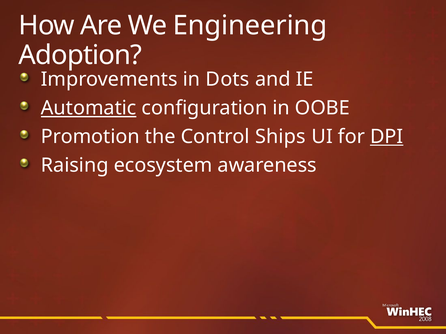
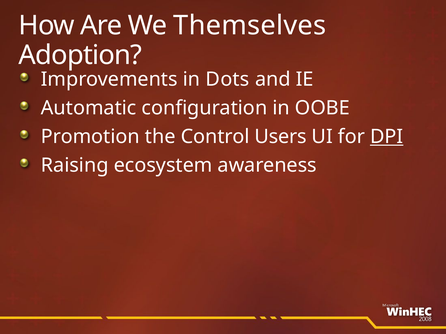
Engineering: Engineering -> Themselves
Automatic underline: present -> none
Ships: Ships -> Users
